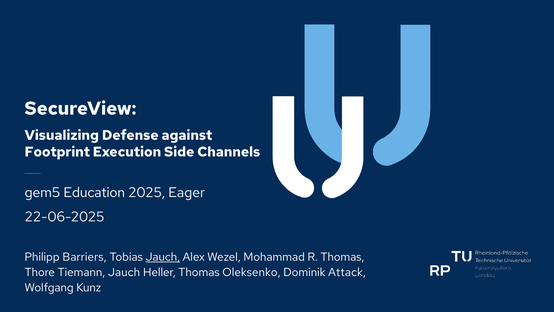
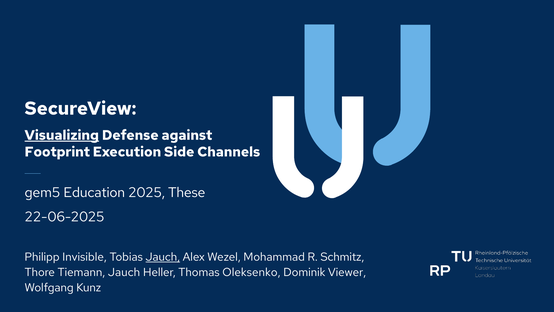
Visualizing underline: none -> present
Eager: Eager -> These
Barriers: Barriers -> Invisible
R Thomas: Thomas -> Schmitz
Attack: Attack -> Viewer
